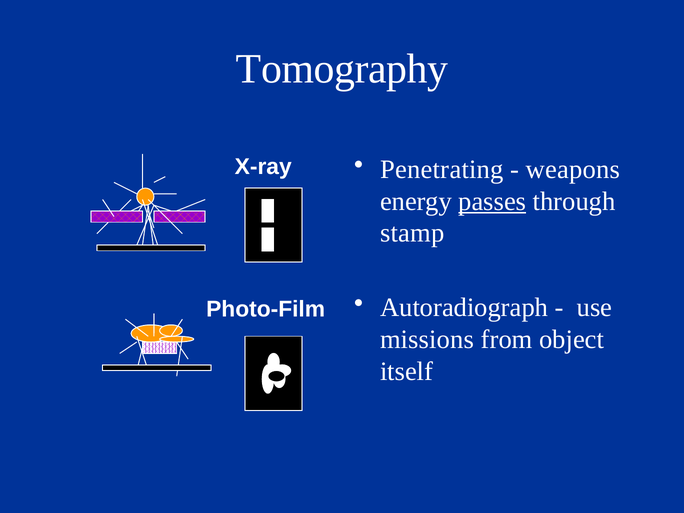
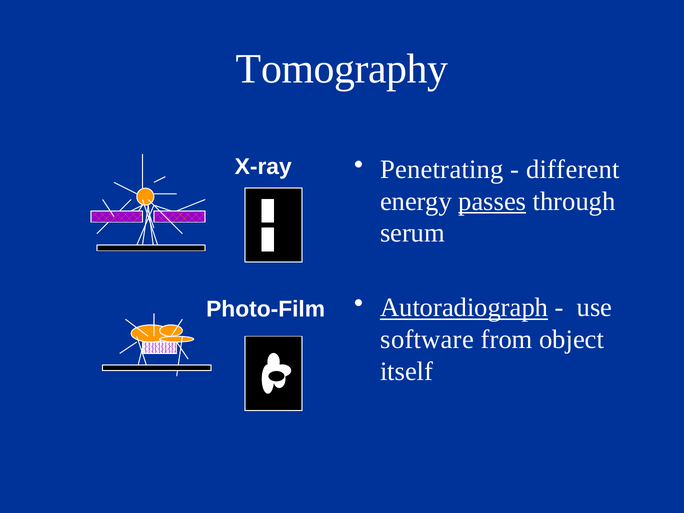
weapons: weapons -> different
stamp: stamp -> serum
Autoradiograph underline: none -> present
missions: missions -> software
